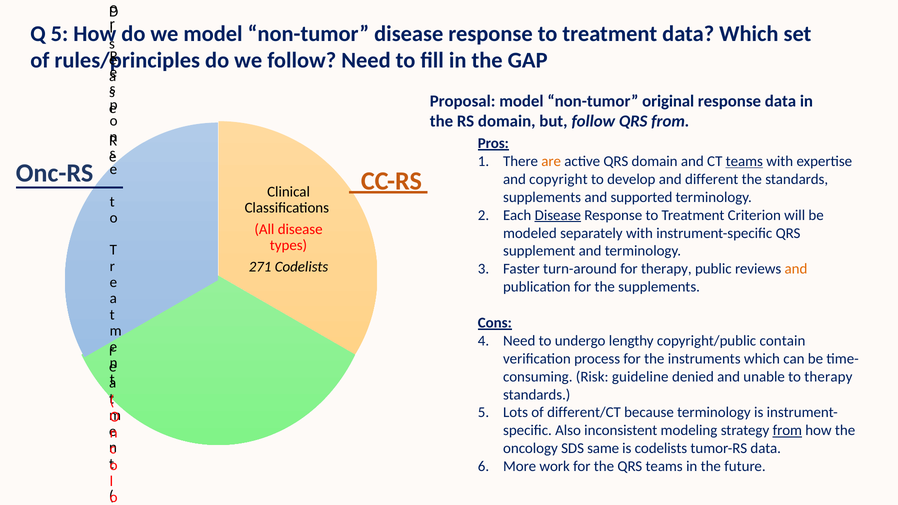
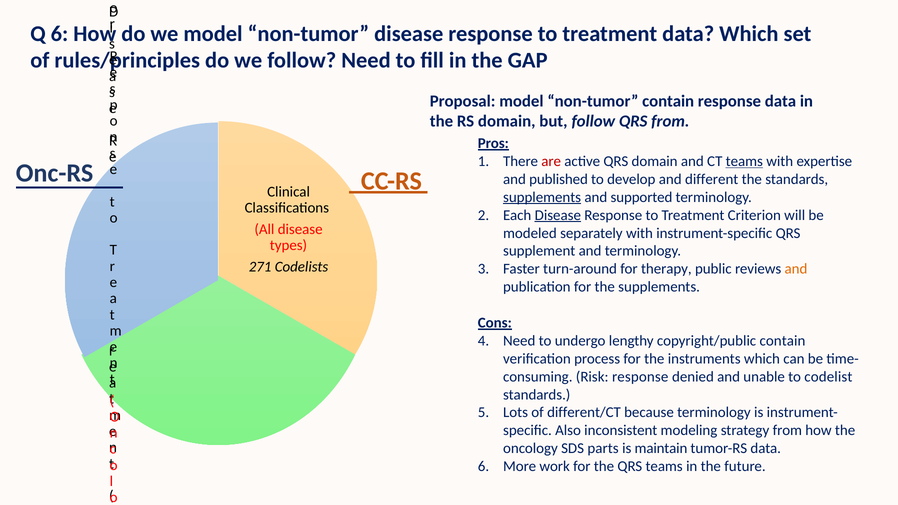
Q 5: 5 -> 6
non-tumor original: original -> contain
are colour: orange -> red
copyright: copyright -> published
supplements at (542, 197) underline: none -> present
Risk guideline: guideline -> response
to therapy: therapy -> codelist
from at (787, 431) underline: present -> none
same: same -> parts
is codelists: codelists -> maintain
